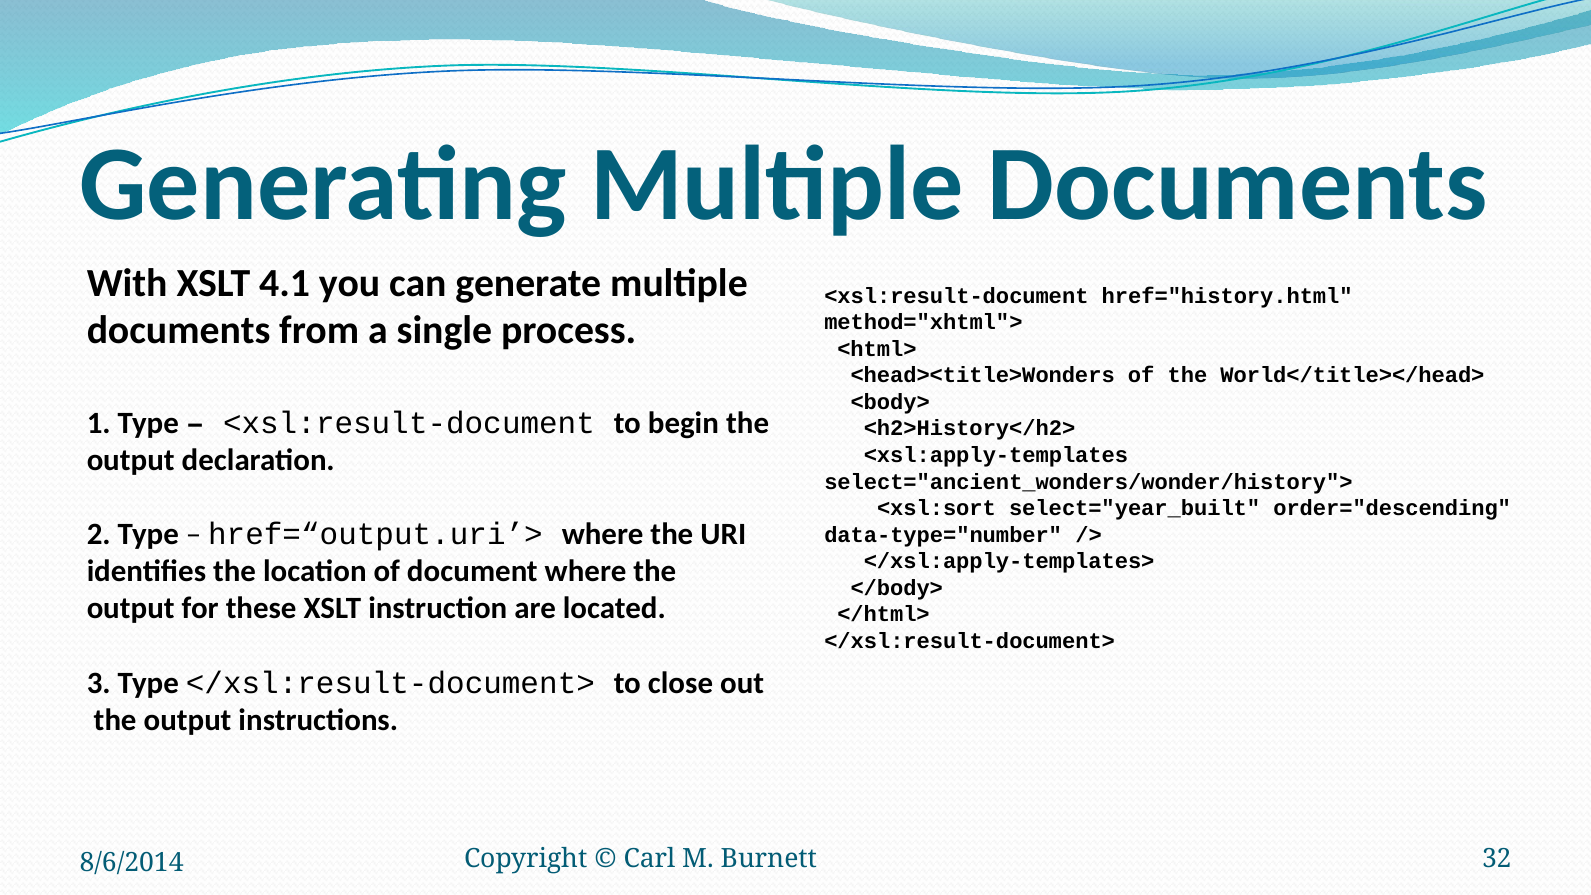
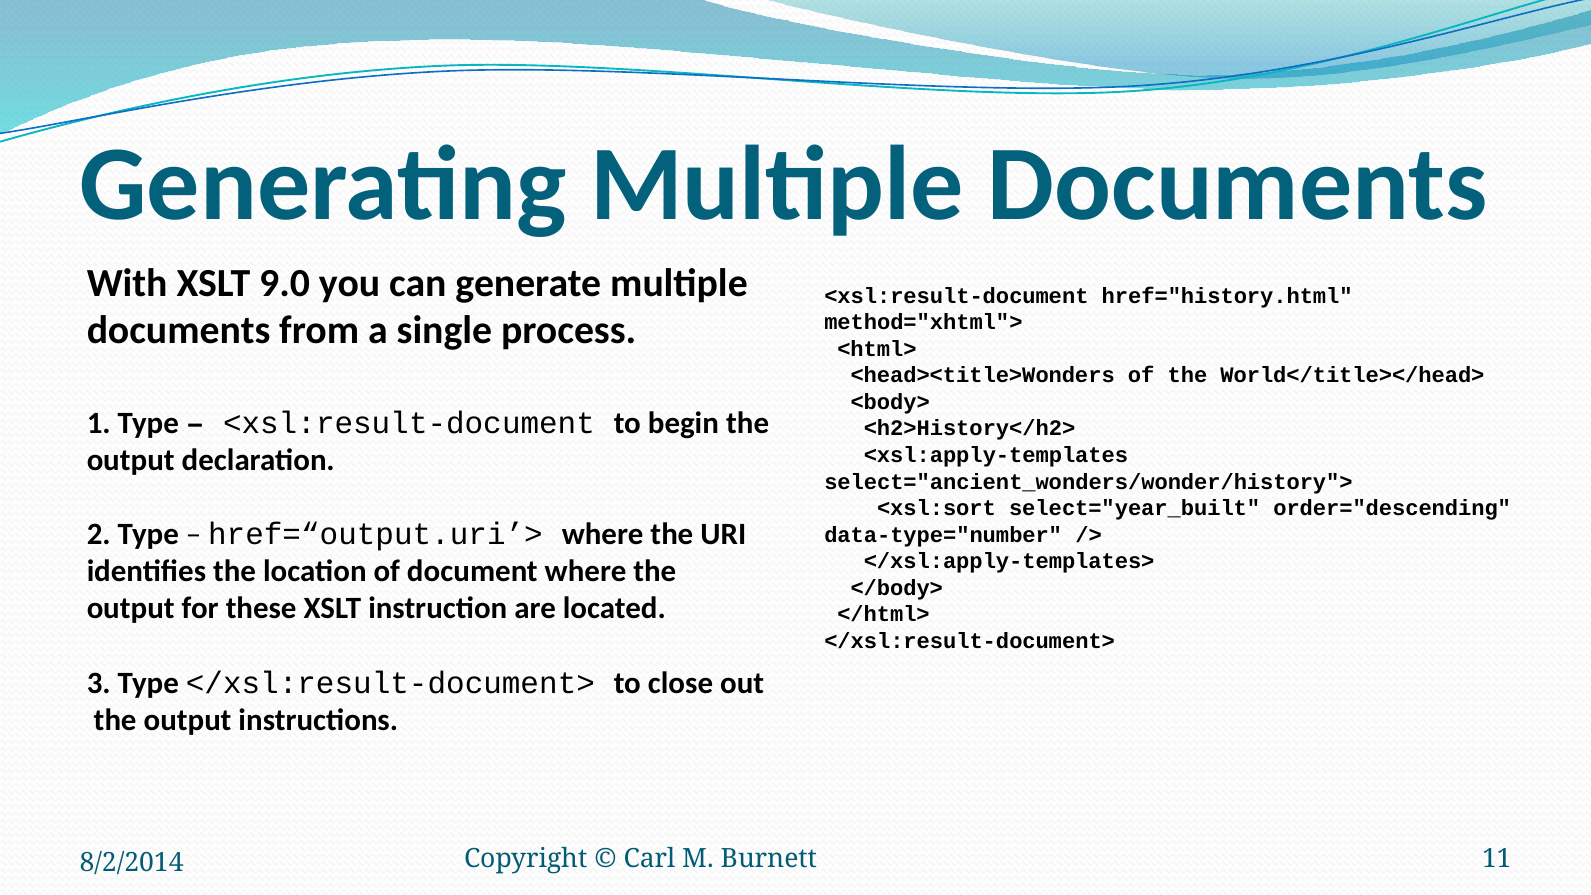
4.1: 4.1 -> 9.0
32: 32 -> 11
8/6/2014: 8/6/2014 -> 8/2/2014
